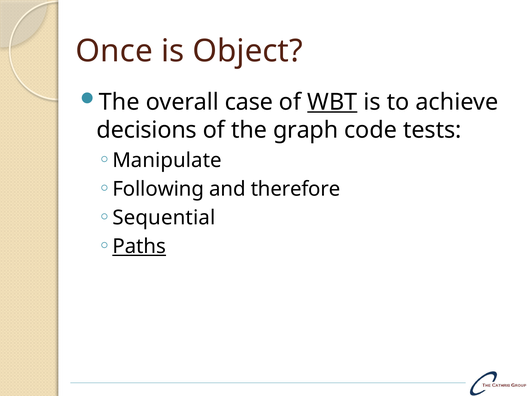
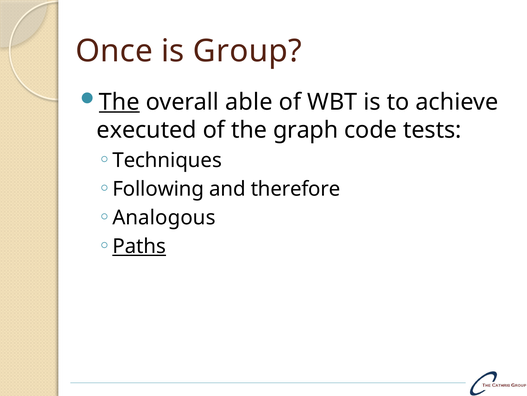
Object: Object -> Group
The at (119, 102) underline: none -> present
case: case -> able
WBT underline: present -> none
decisions: decisions -> executed
Manipulate: Manipulate -> Techniques
Sequential: Sequential -> Analogous
